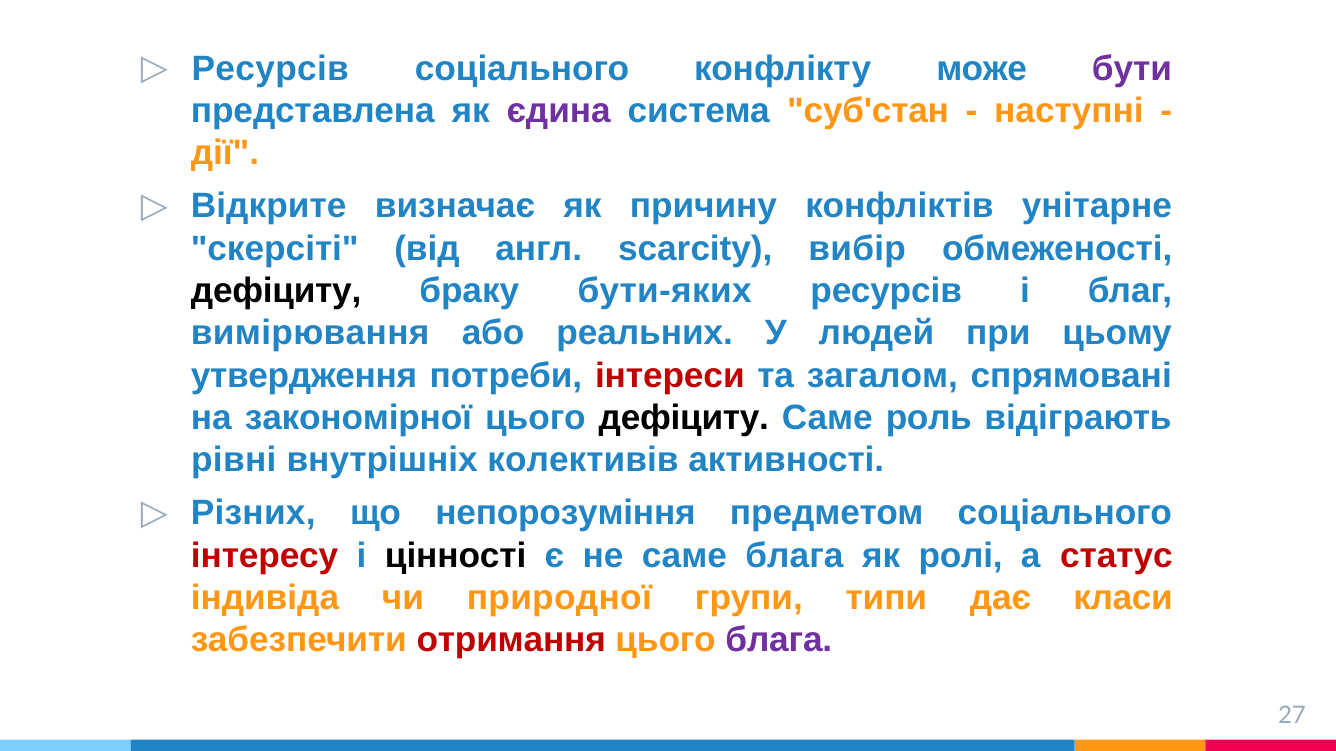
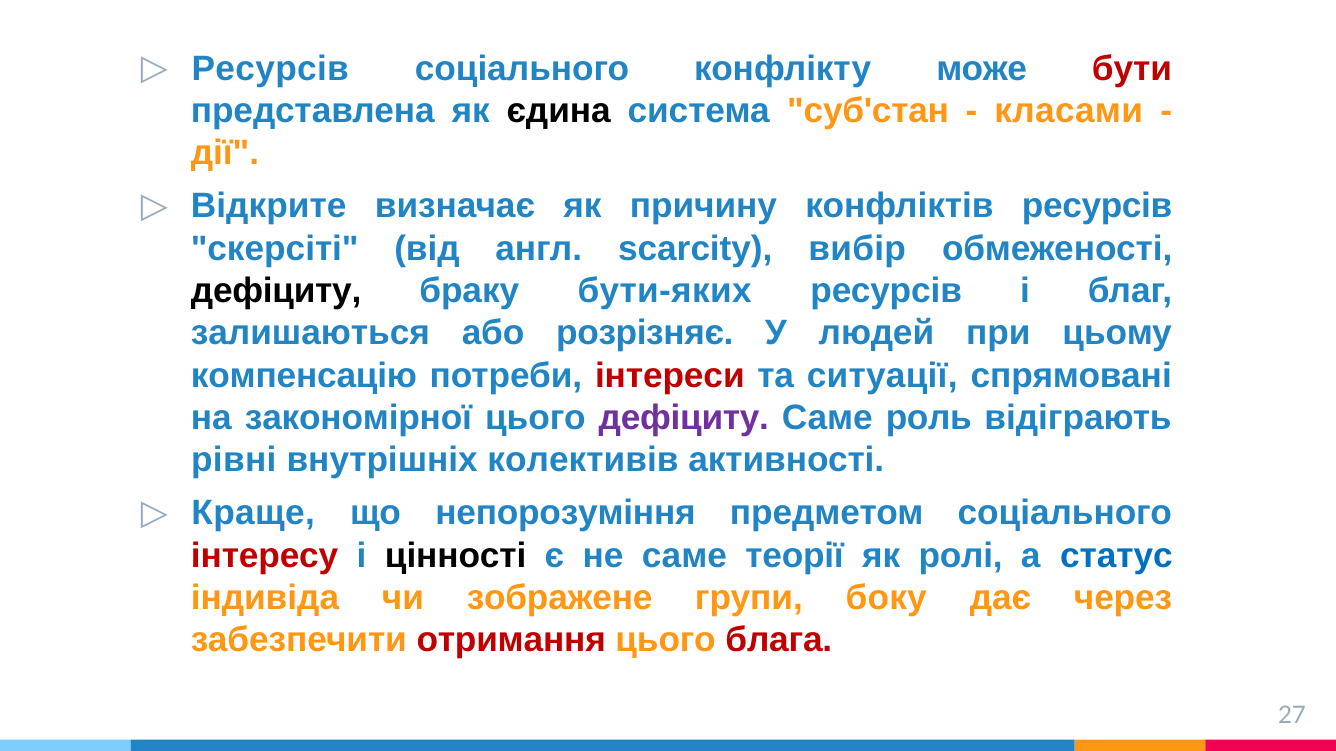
бути colour: purple -> red
єдина colour: purple -> black
наступні: наступні -> класами
конфліктів унітарне: унітарне -> ресурсів
вимірювання: вимірювання -> залишаються
реальних: реальних -> розрізняє
утвердження: утвердження -> компенсацію
загалом: загалом -> ситуації
дефіциту at (684, 418) colour: black -> purple
Різних: Різних -> Краще
саме блага: блага -> теорії
статус colour: red -> blue
природної: природної -> зображене
типи: типи -> боку
класи: класи -> через
блага at (779, 641) colour: purple -> red
